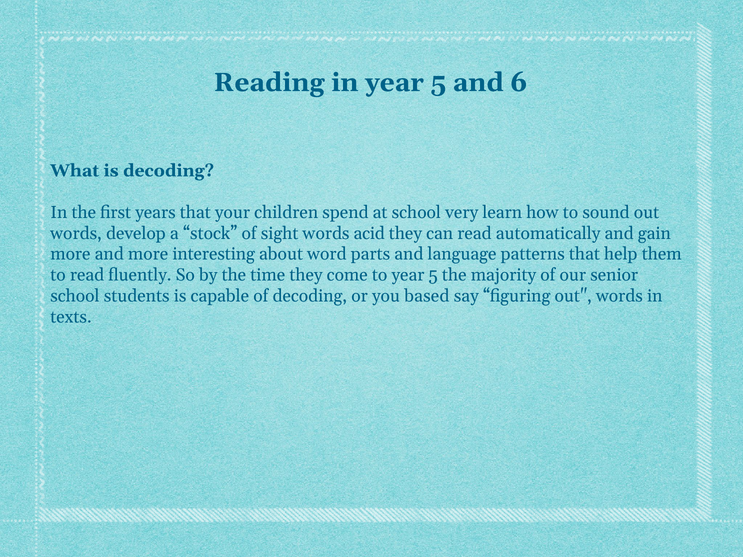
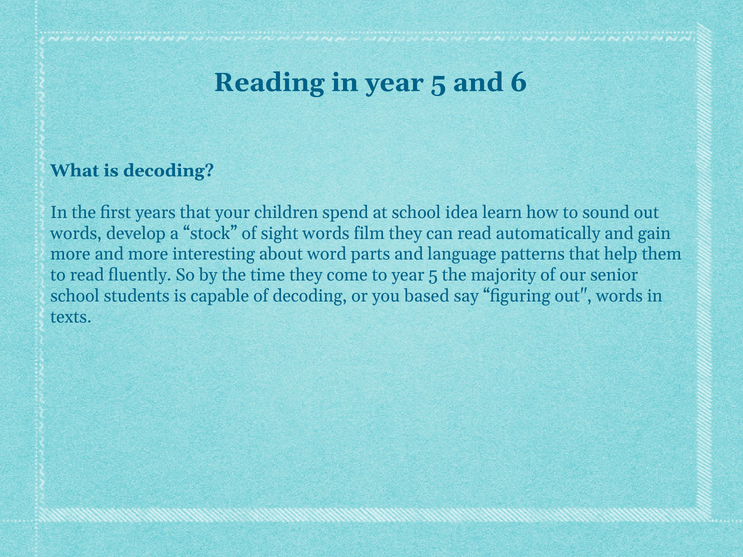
very: very -> idea
acid: acid -> film
